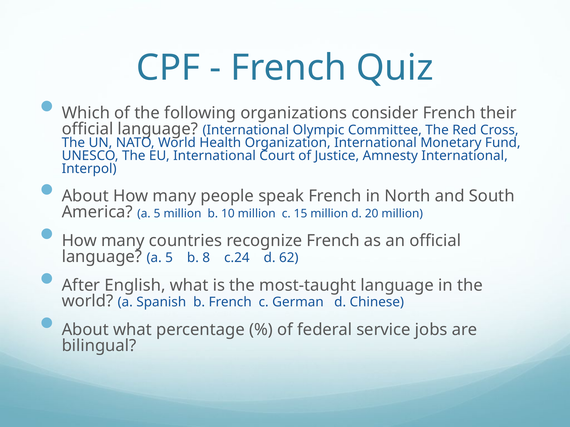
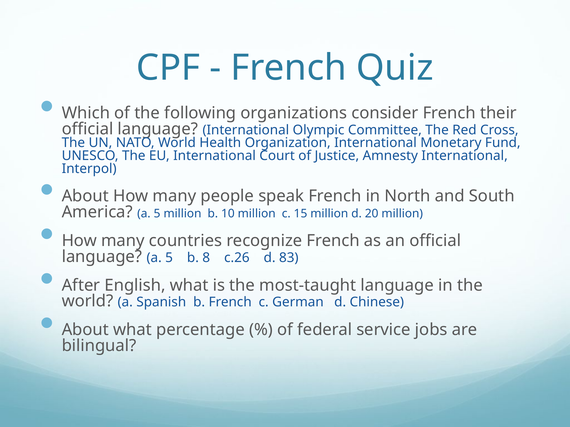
c.24: c.24 -> c.26
62: 62 -> 83
